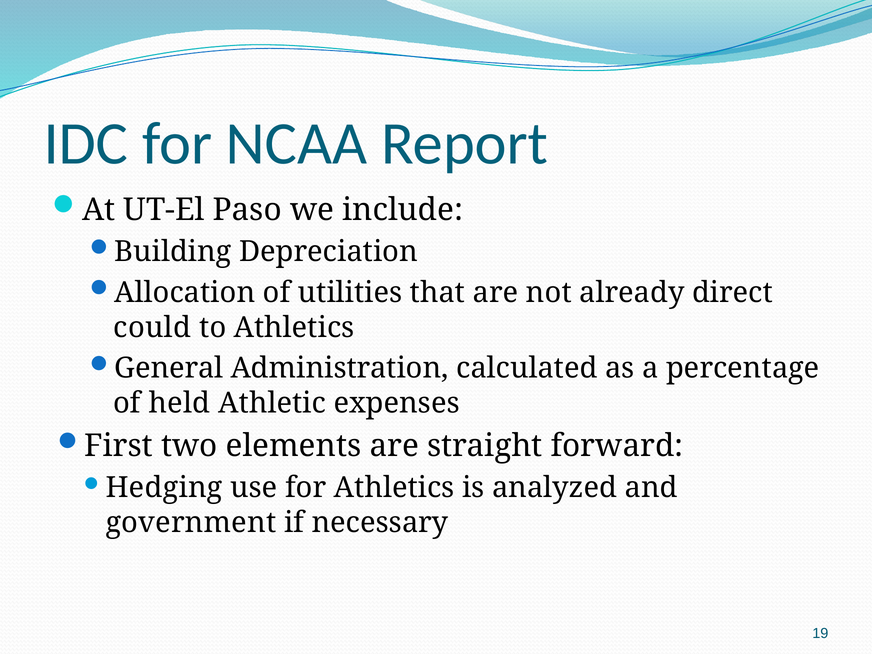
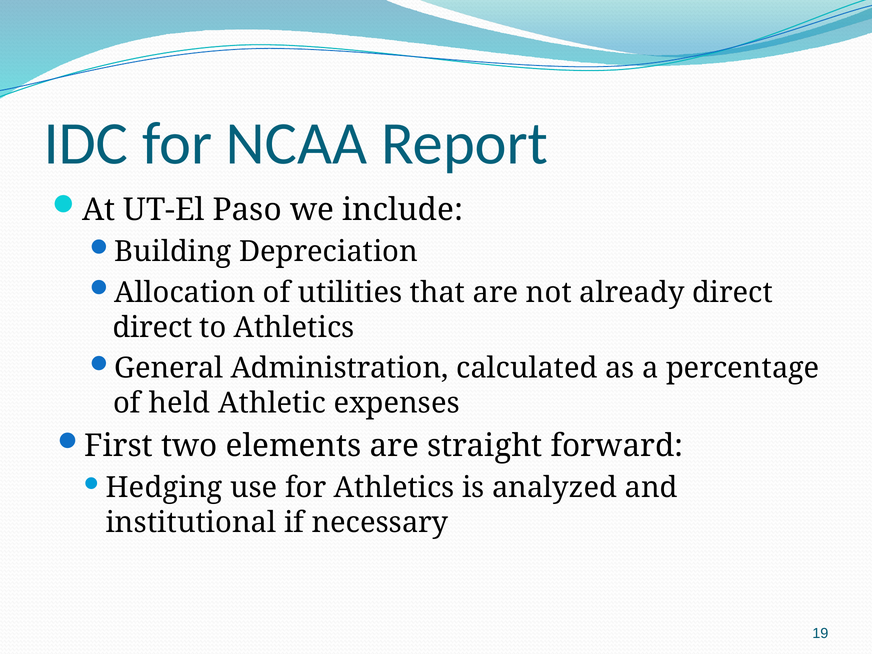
could at (152, 327): could -> direct
government: government -> institutional
